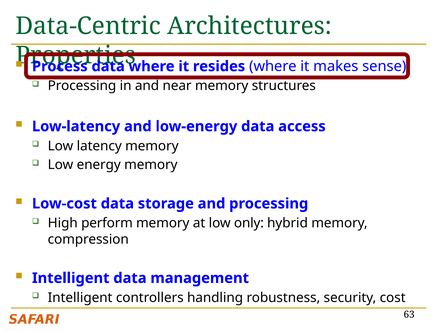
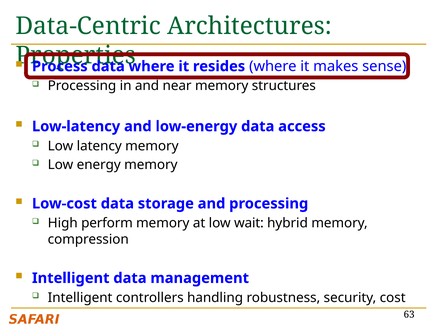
only: only -> wait
